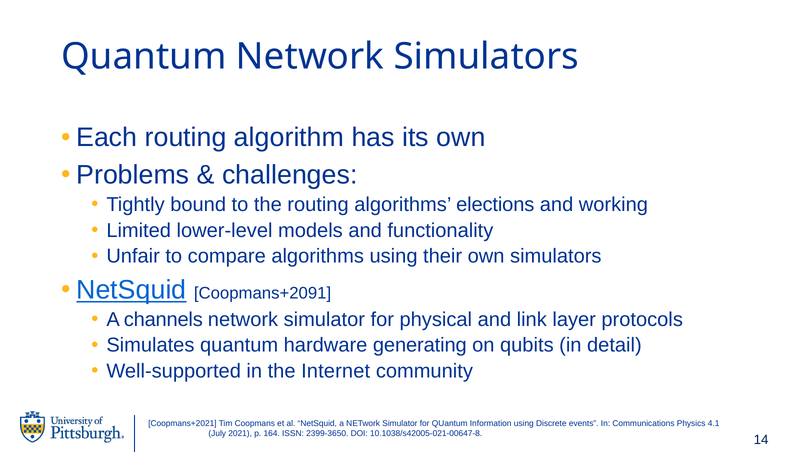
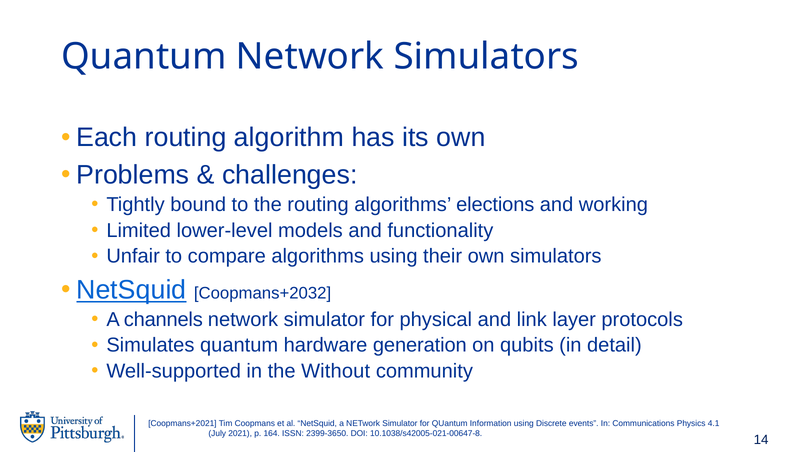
Coopmans+2091: Coopmans+2091 -> Coopmans+2032
generating: generating -> generation
Internet: Internet -> Without
